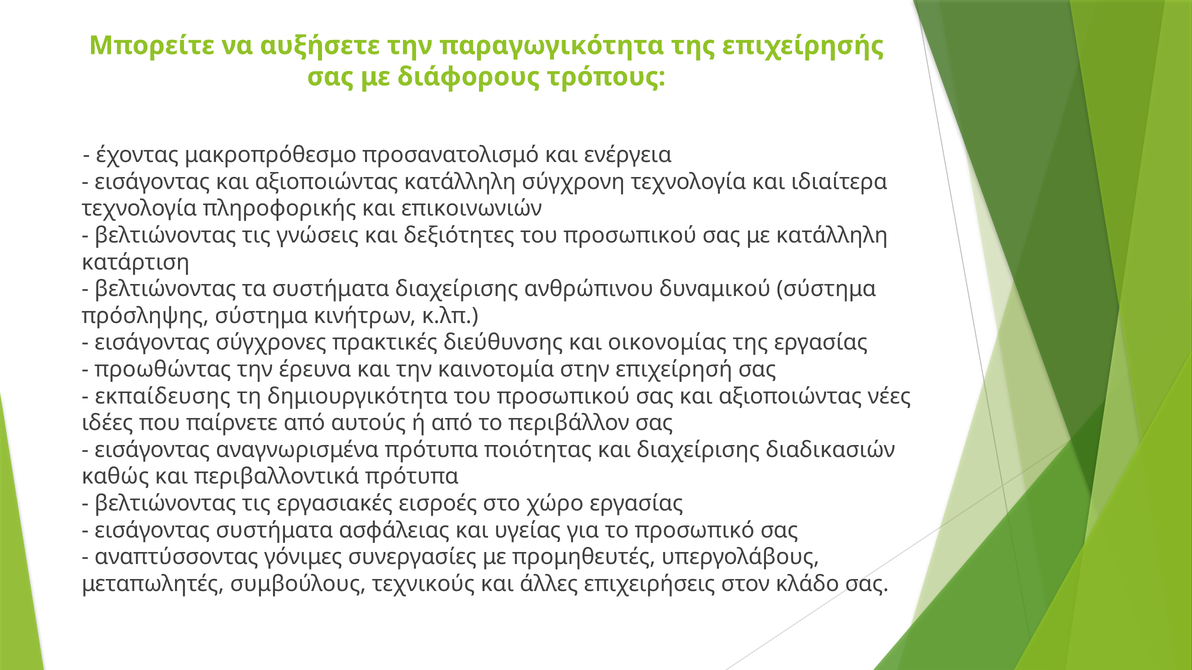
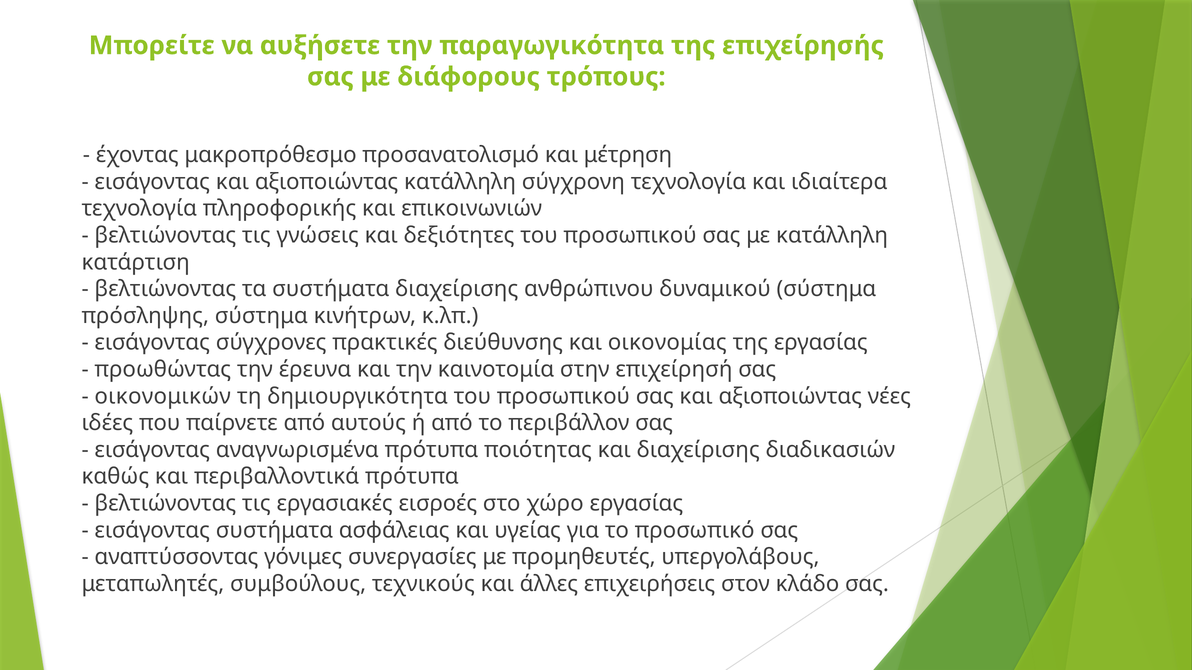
ενέργεια: ενέργεια -> μέτρηση
εκπαίδευσης: εκπαίδευσης -> οικονομικών
